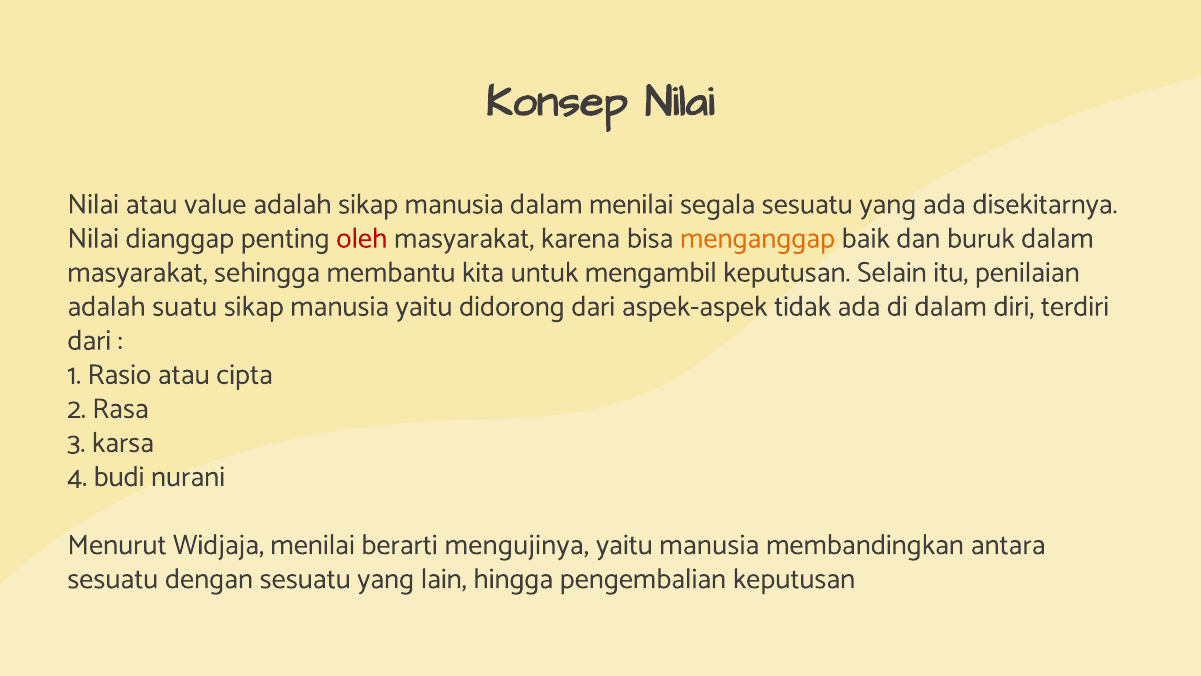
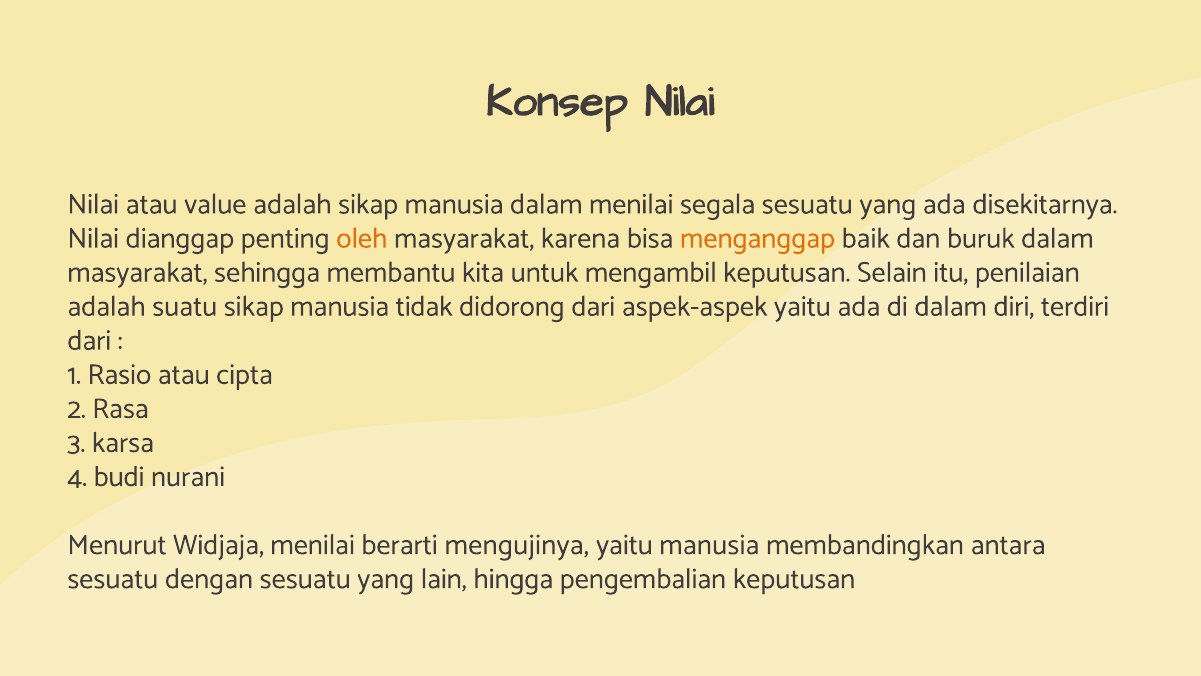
oleh colour: red -> orange
manusia yaitu: yaitu -> tidak
aspek-aspek tidak: tidak -> yaitu
